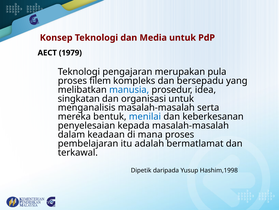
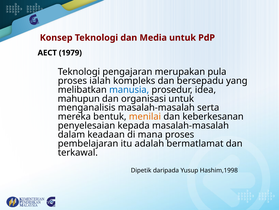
filem: filem -> ialah
singkatan: singkatan -> mahupun
menilai colour: blue -> orange
